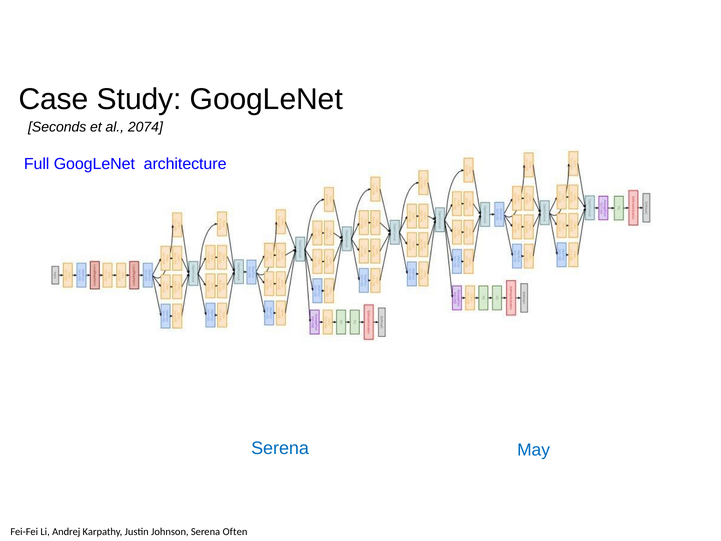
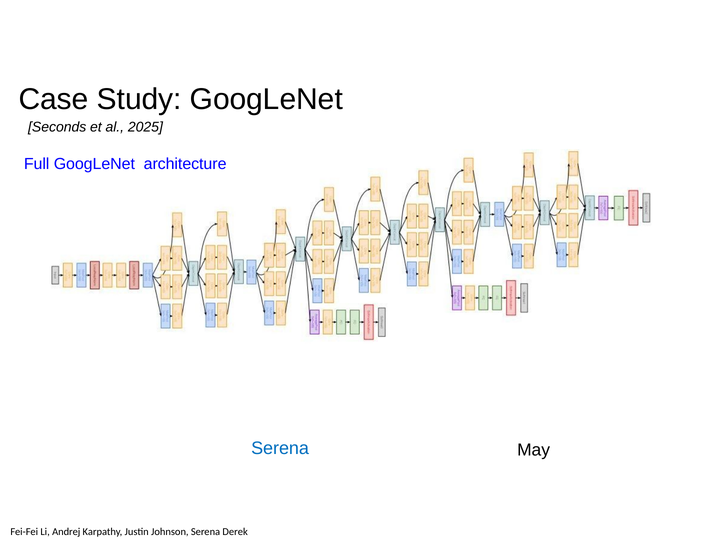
2074: 2074 -> 2025
May colour: blue -> black
Often: Often -> Derek
